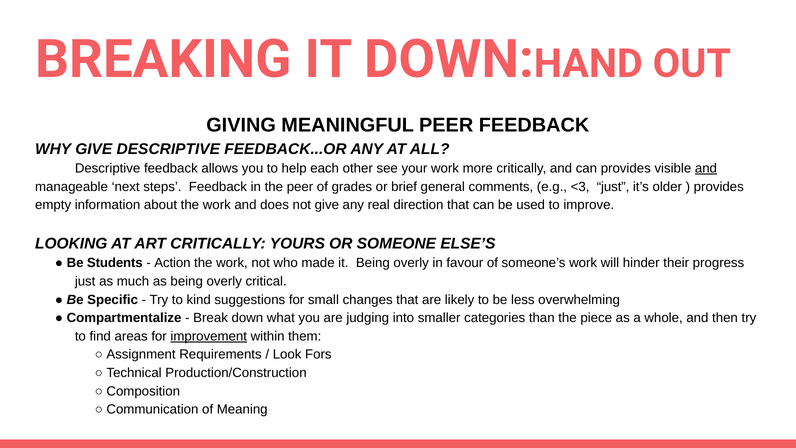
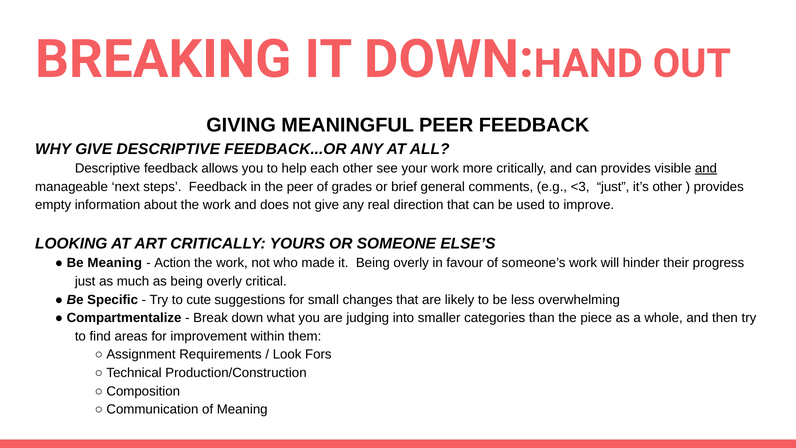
it’s older: older -> other
Be Students: Students -> Meaning
kind: kind -> cute
improvement underline: present -> none
